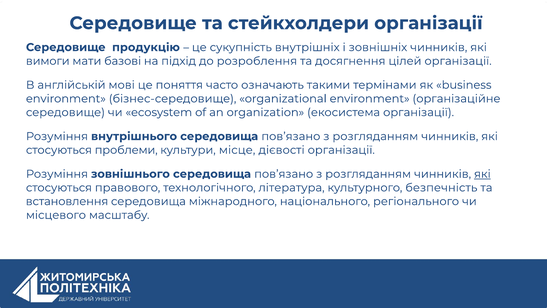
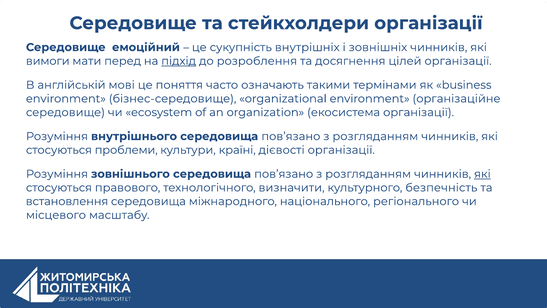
продукцію: продукцію -> емоційний
базові: базові -> перед
підхід underline: none -> present
місце: місце -> країні
література: література -> визначити
